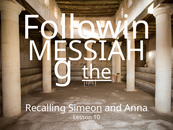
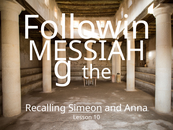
the underline: present -> none
